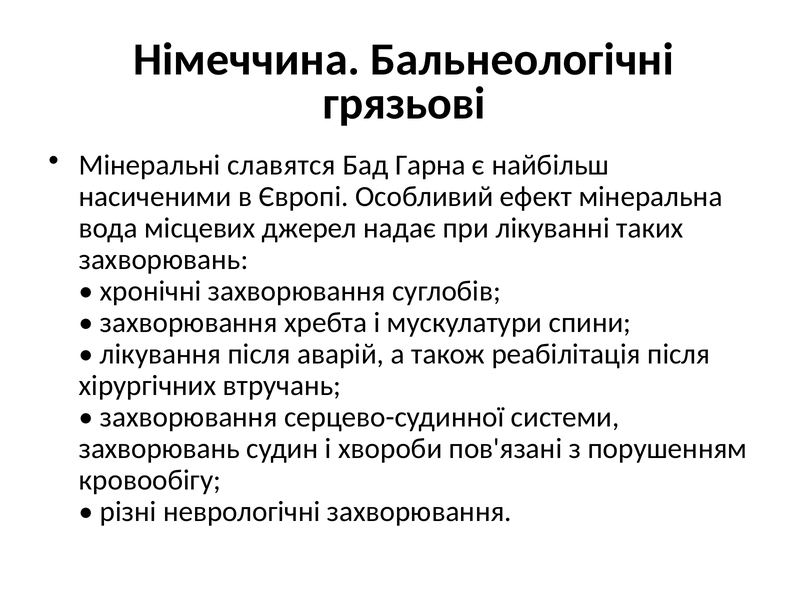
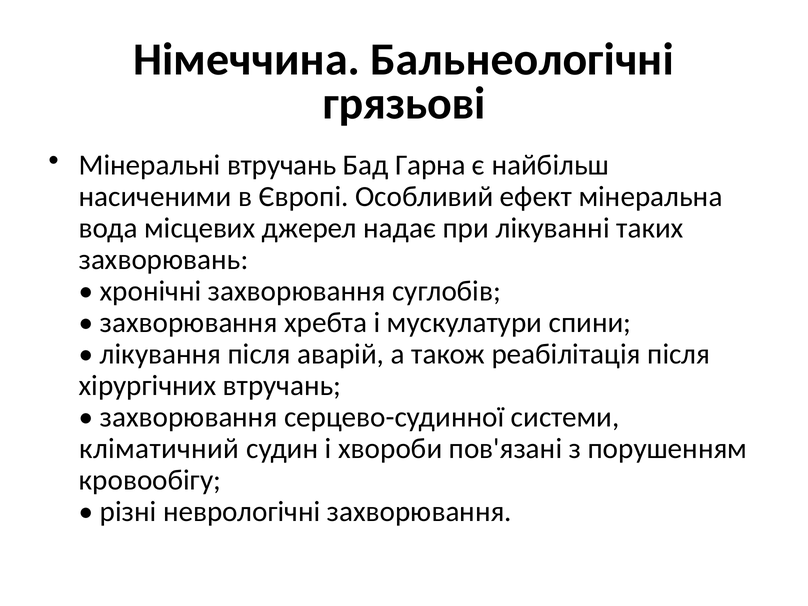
Мінеральні славятся: славятся -> втручань
захворювань at (159, 448): захворювань -> кліматичний
